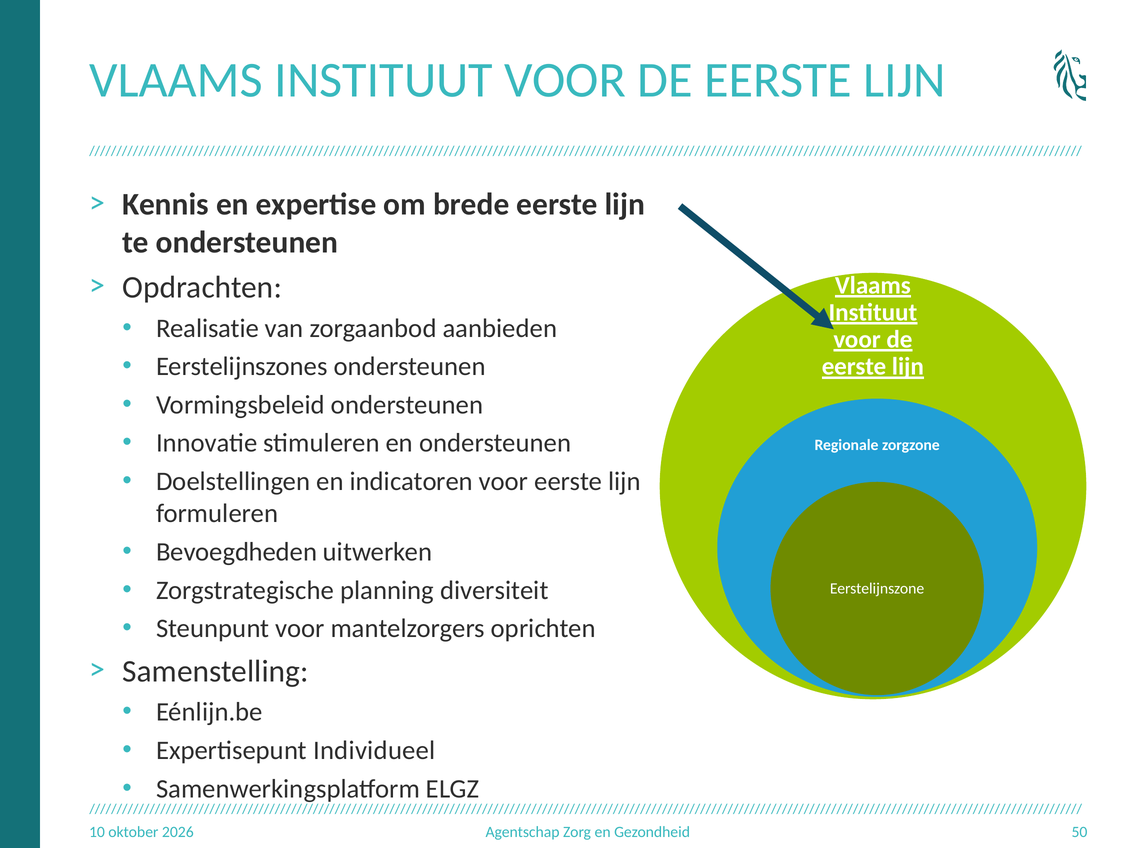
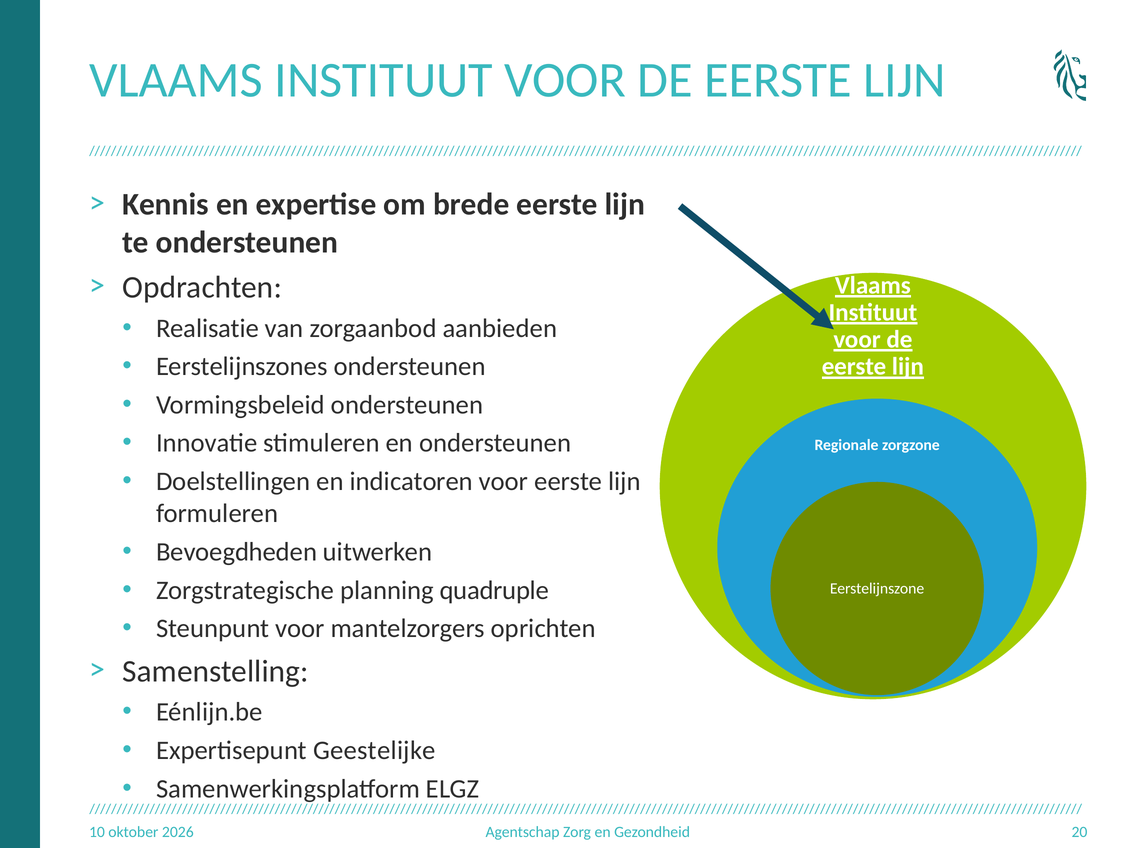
diversiteit: diversiteit -> quadruple
Individueel: Individueel -> Geestelijke
50: 50 -> 20
